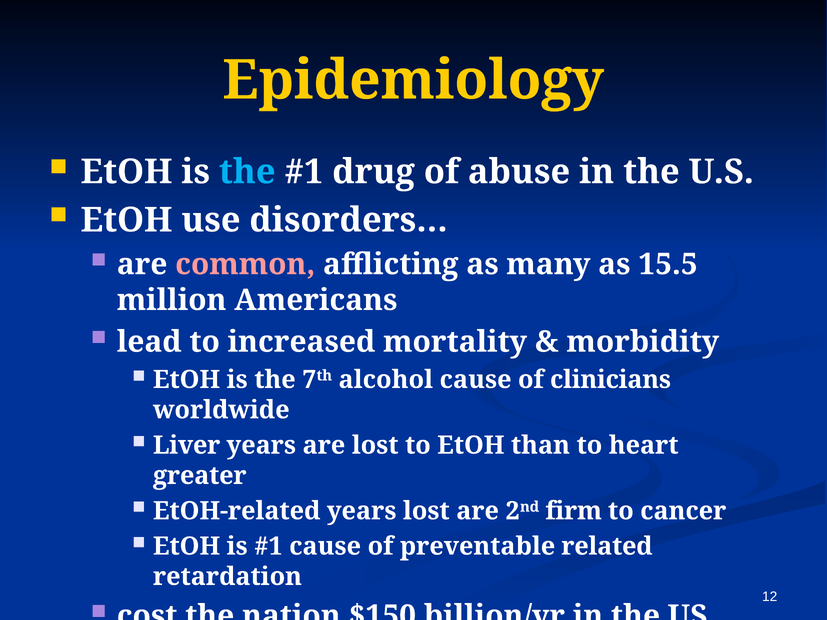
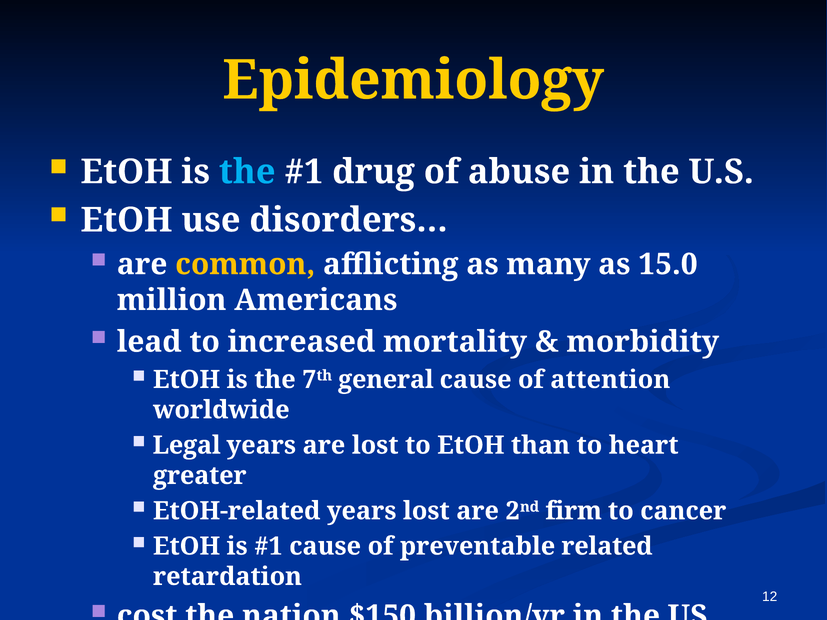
common colour: pink -> yellow
15.5: 15.5 -> 15.0
alcohol: alcohol -> general
clinicians: clinicians -> attention
Liver: Liver -> Legal
